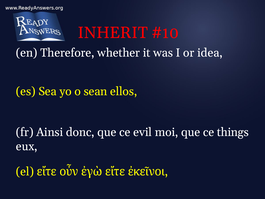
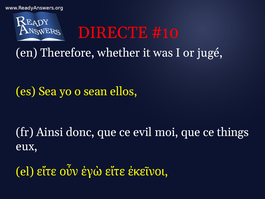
INHERIT: INHERIT -> DIRECTE
idea: idea -> jugé
